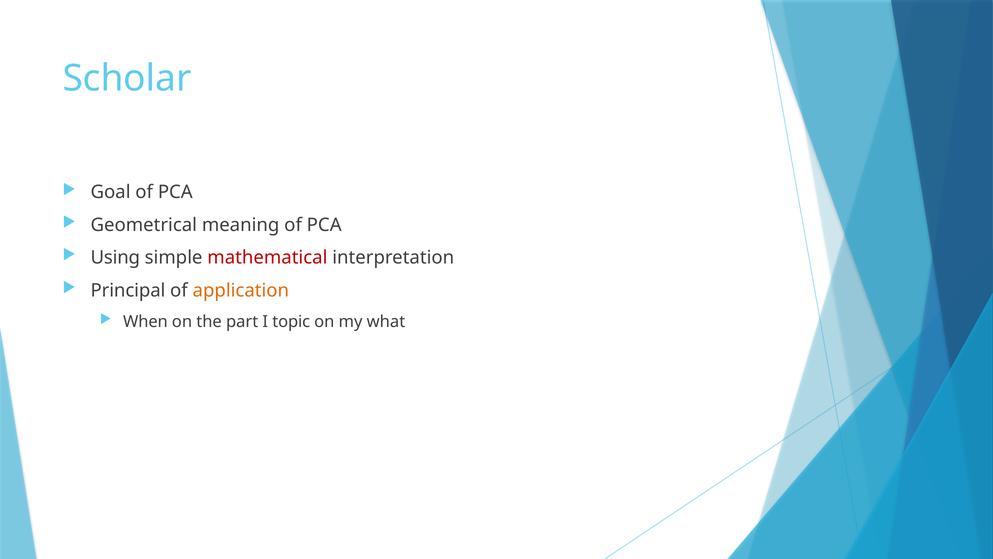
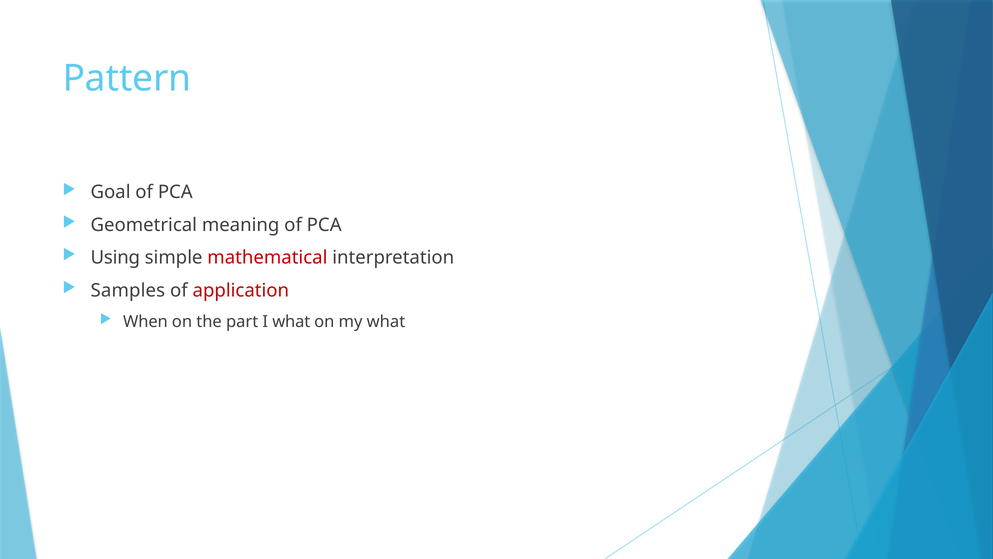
Scholar: Scholar -> Pattern
Principal: Principal -> Samples
application colour: orange -> red
I topic: topic -> what
